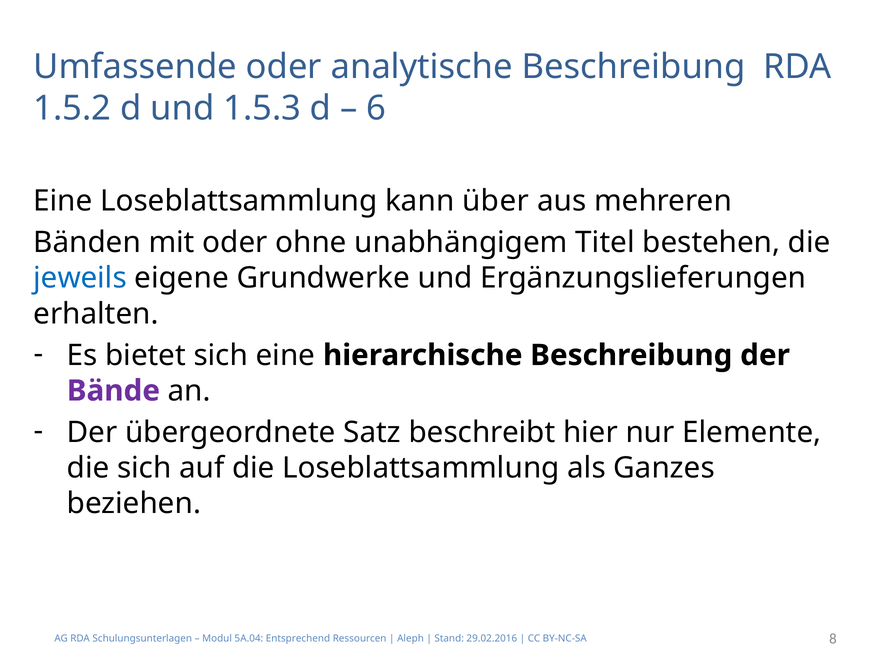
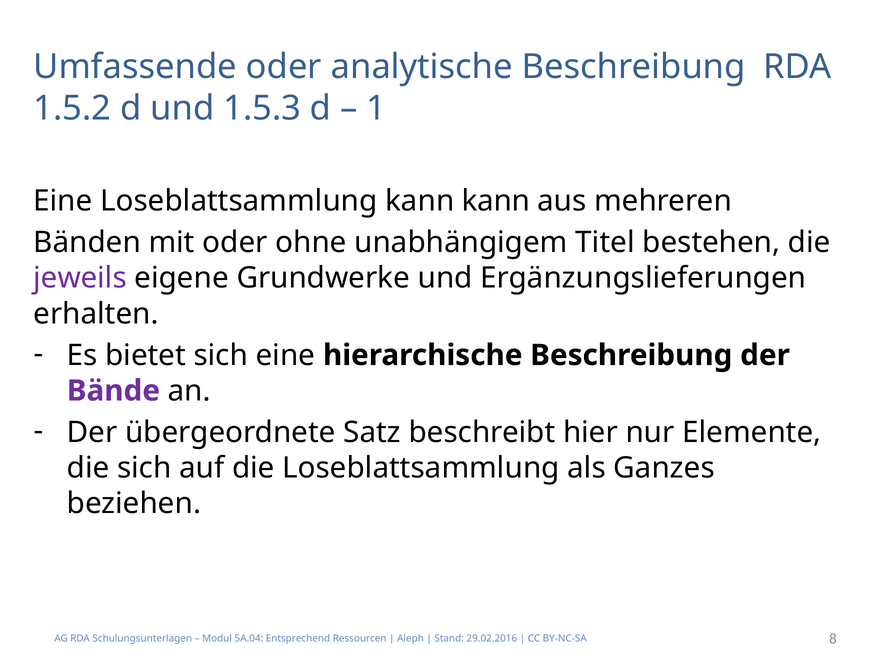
6: 6 -> 1
kann über: über -> kann
jeweils colour: blue -> purple
